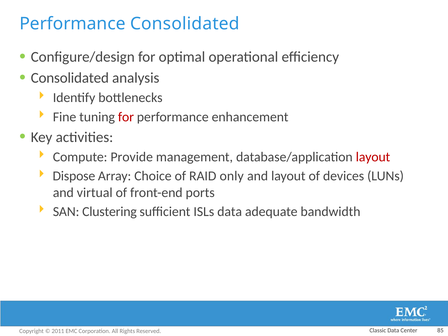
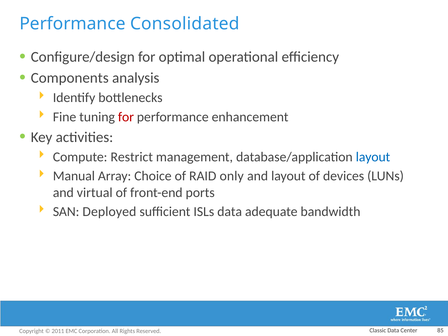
Consolidated at (70, 78): Consolidated -> Components
Provide: Provide -> Restrict
layout at (373, 157) colour: red -> blue
Dispose: Dispose -> Manual
Clustering: Clustering -> Deployed
